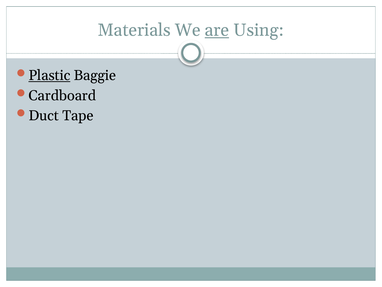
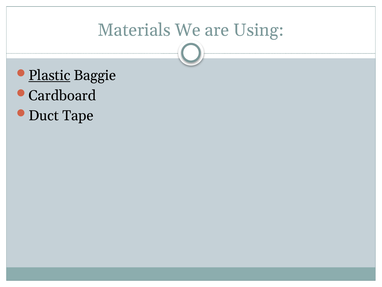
are underline: present -> none
